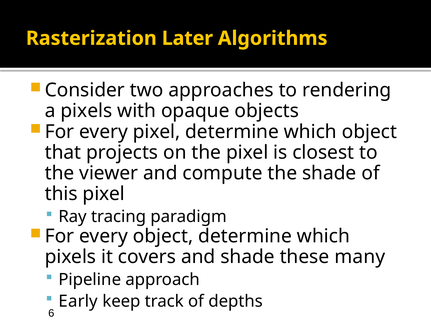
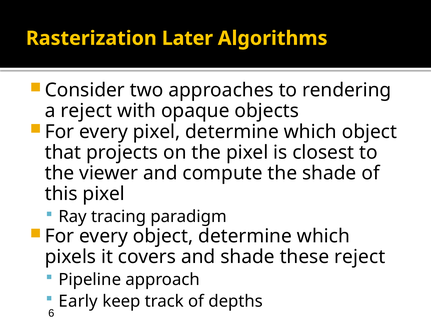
a pixels: pixels -> reject
these many: many -> reject
